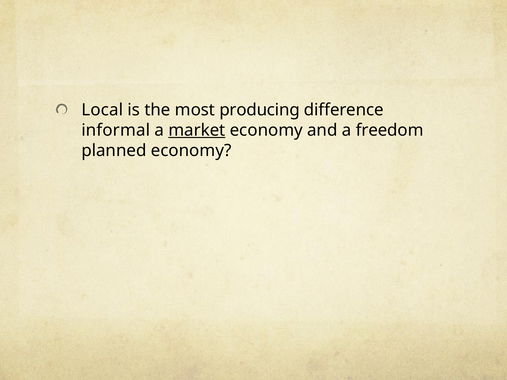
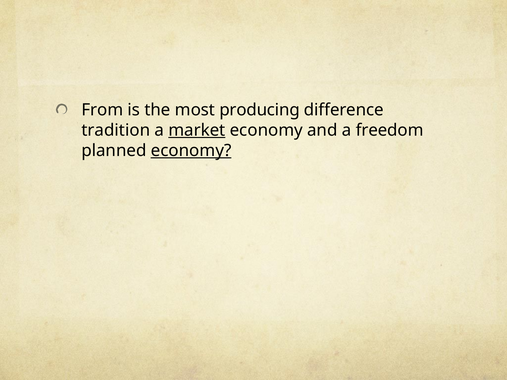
Local: Local -> From
informal: informal -> tradition
economy at (191, 151) underline: none -> present
